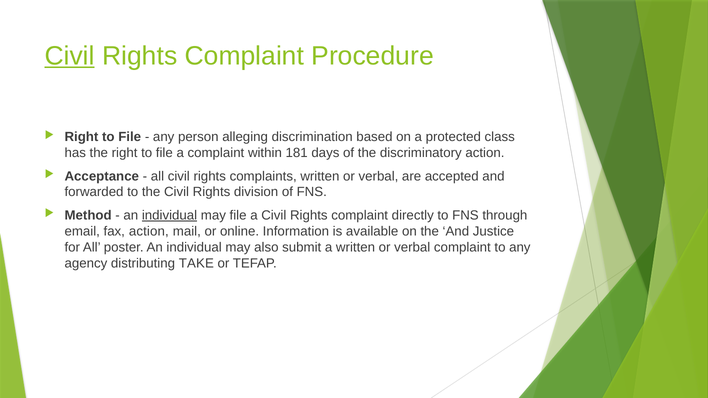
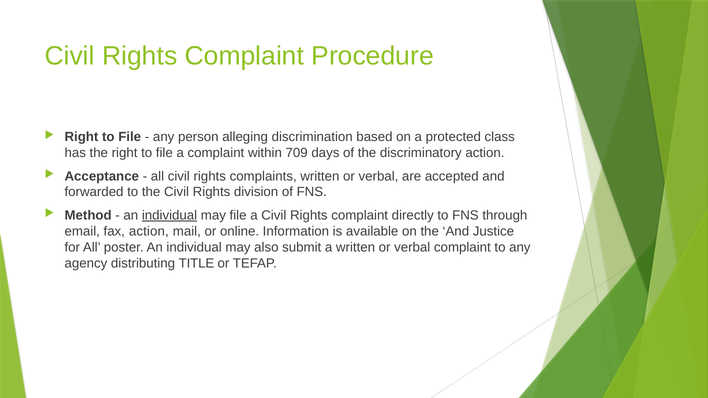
Civil at (70, 56) underline: present -> none
181: 181 -> 709
TAKE: TAKE -> TITLE
